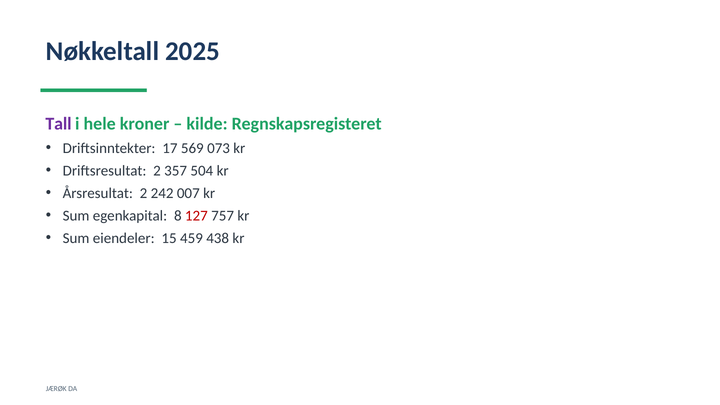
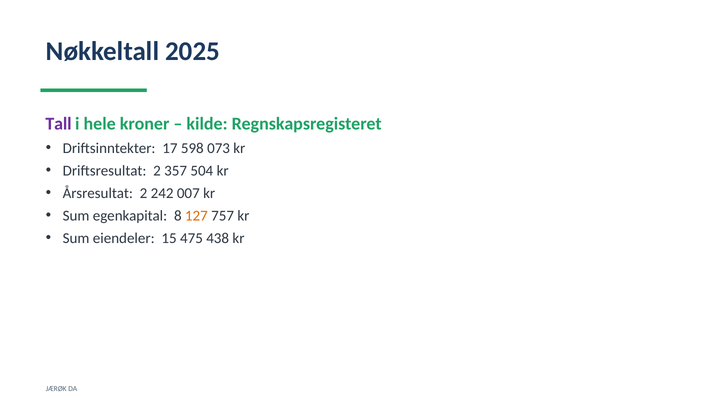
569: 569 -> 598
127 colour: red -> orange
459: 459 -> 475
